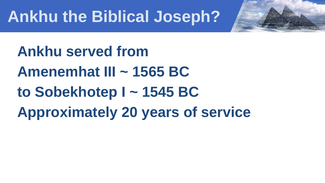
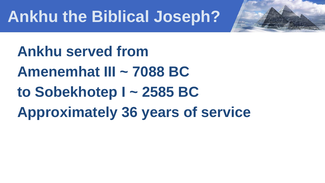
1565: 1565 -> 7088
1545: 1545 -> 2585
20: 20 -> 36
